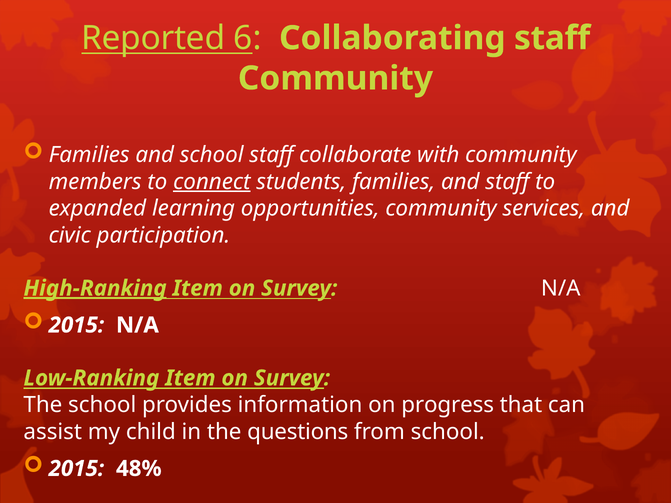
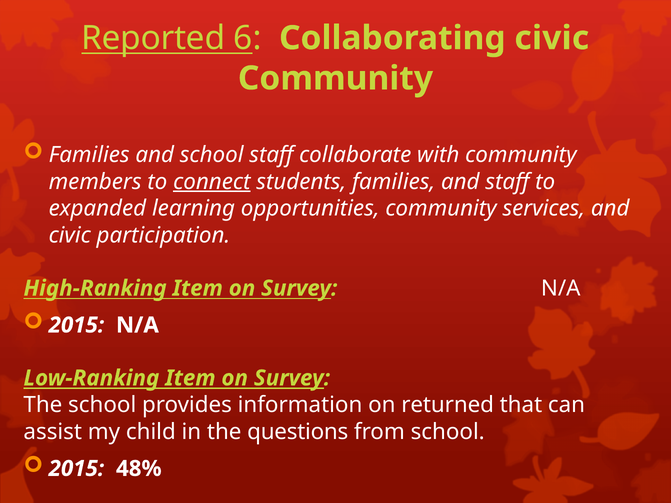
Collaborating staff: staff -> civic
High-Ranking underline: present -> none
progress: progress -> returned
